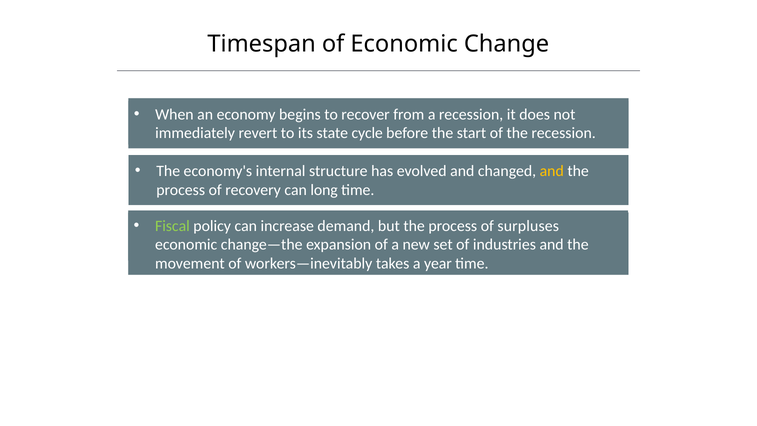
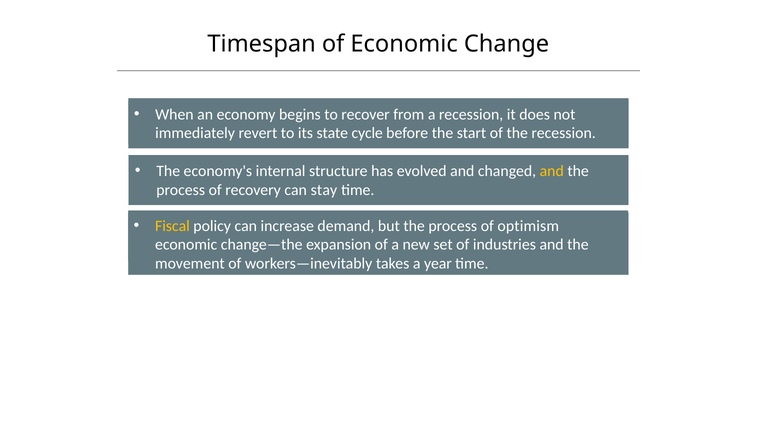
long: long -> stay
Fiscal colour: light green -> yellow
surpluses: surpluses -> optimism
